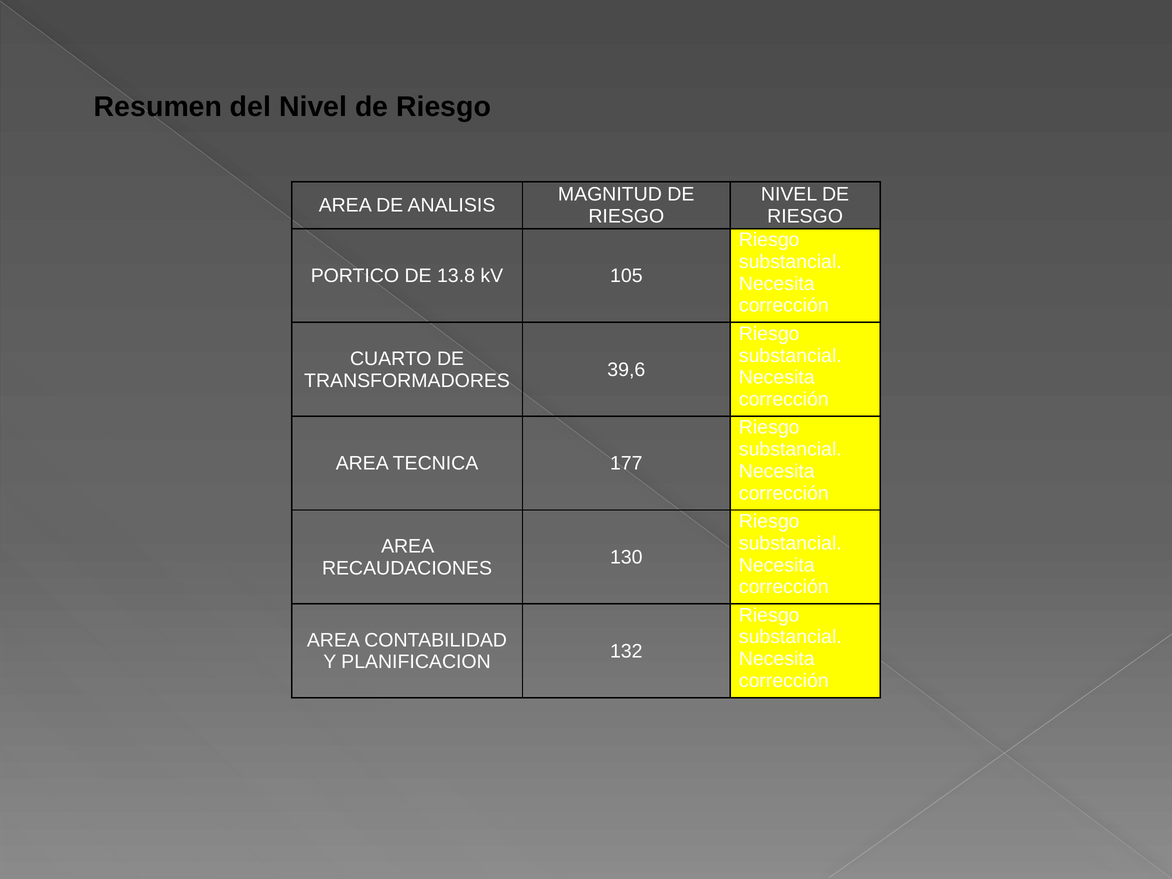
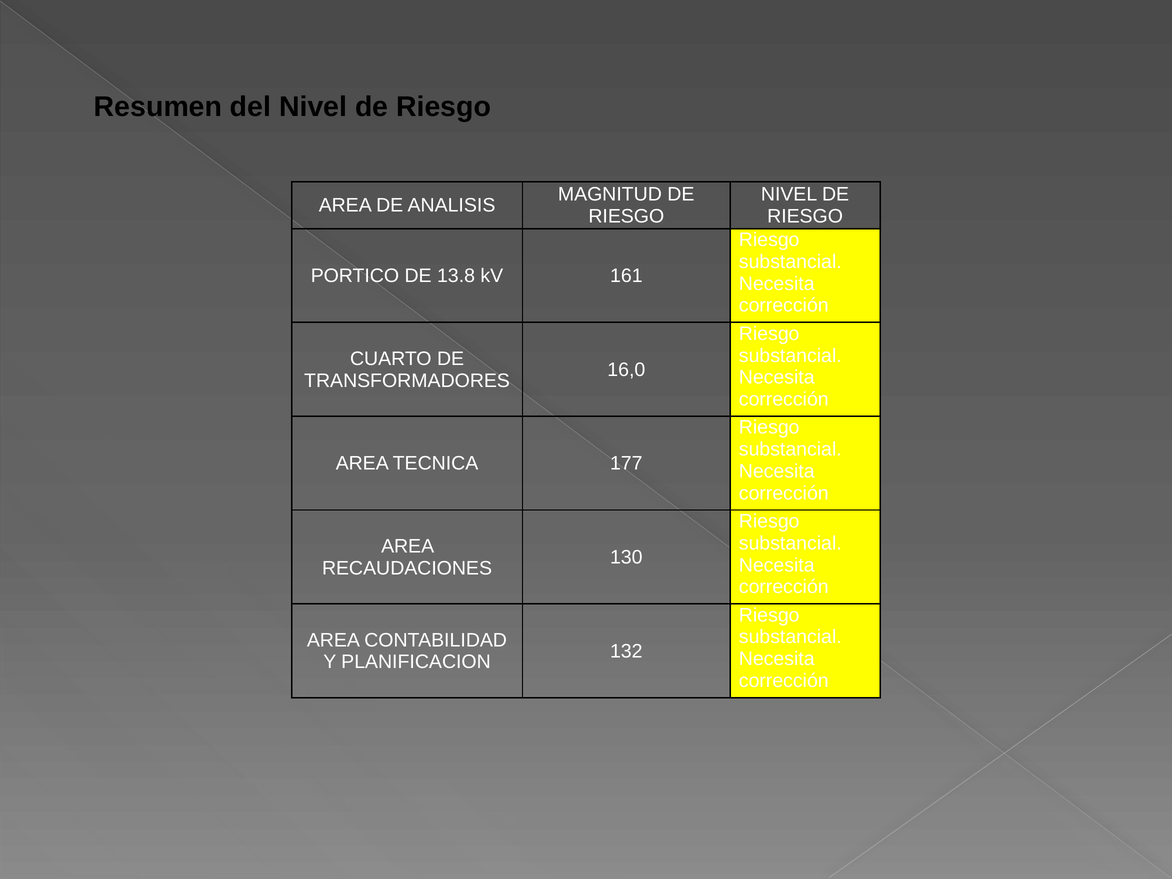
105: 105 -> 161
39,6: 39,6 -> 16,0
